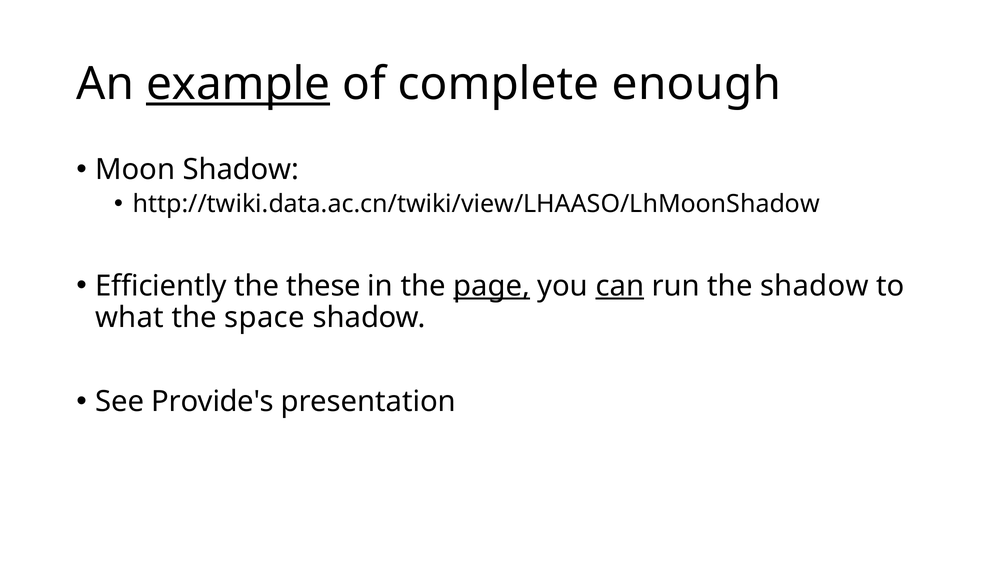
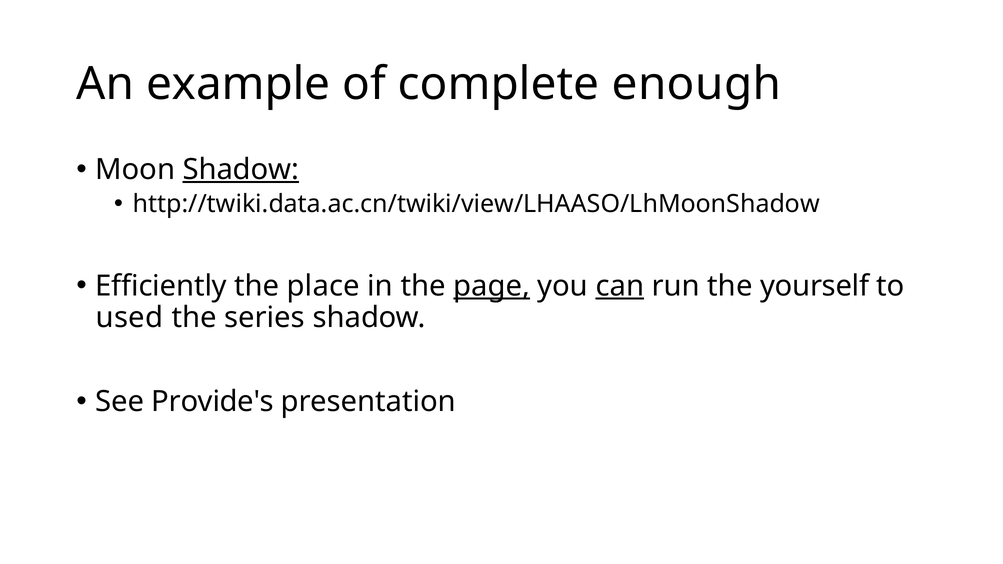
example underline: present -> none
Shadow at (241, 170) underline: none -> present
these: these -> place
the shadow: shadow -> yourself
what: what -> used
space: space -> series
